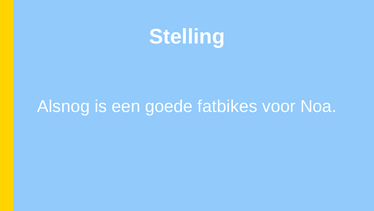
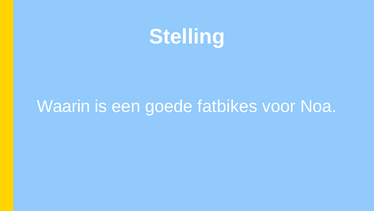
Alsnog: Alsnog -> Waarin
